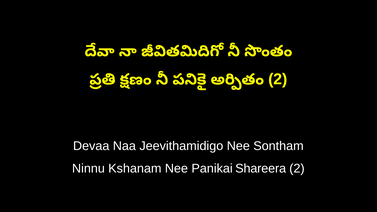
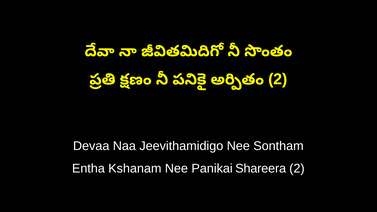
Ninnu: Ninnu -> Entha
